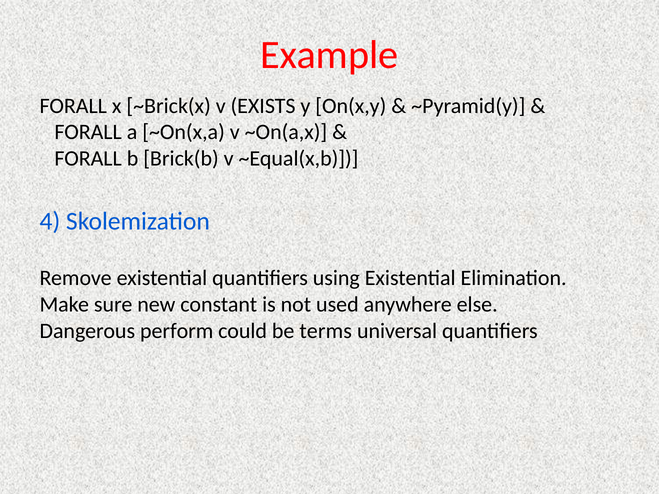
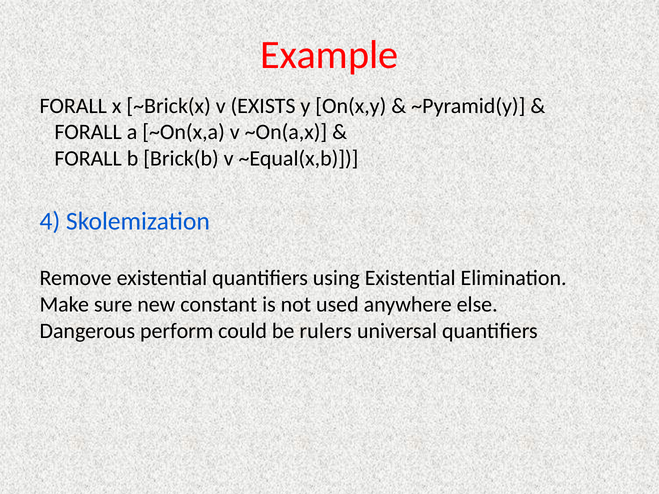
terms: terms -> rulers
